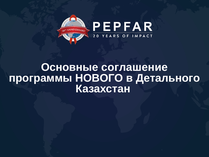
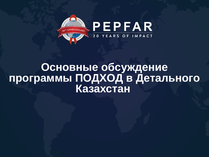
соглашение: соглашение -> обсуждение
НОВОГО: НОВОГО -> ПОДХОД
